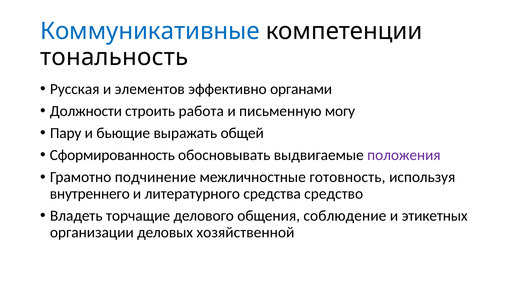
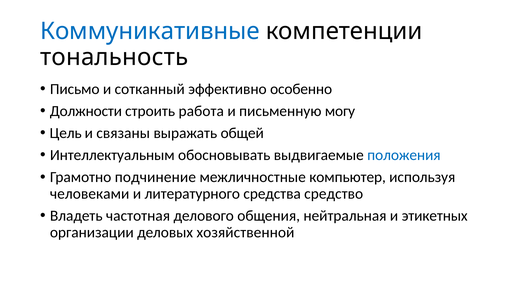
Русская: Русская -> Письмо
элементов: элементов -> сотканный
органами: органами -> особенно
Пару: Пару -> Цель
бьющие: бьющие -> связаны
Сформированность: Сформированность -> Интеллектуальным
положения colour: purple -> blue
готовность: готовность -> компьютер
внутреннего: внутреннего -> человеками
торчащие: торчащие -> частотная
соблюдение: соблюдение -> нейтральная
